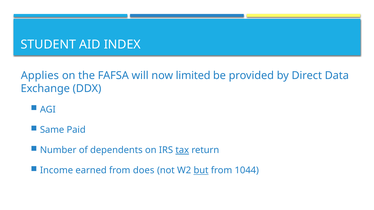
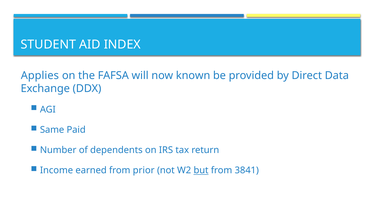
limited: limited -> known
tax underline: present -> none
does: does -> prior
1044: 1044 -> 3841
